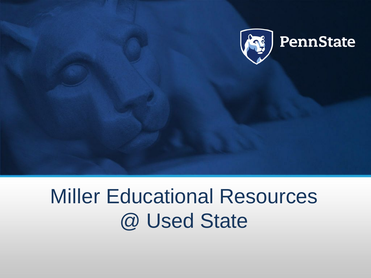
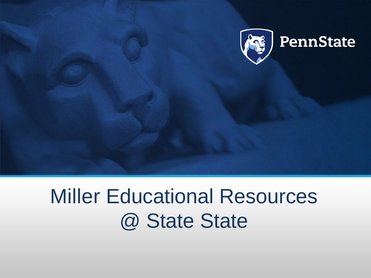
Used at (170, 221): Used -> State
